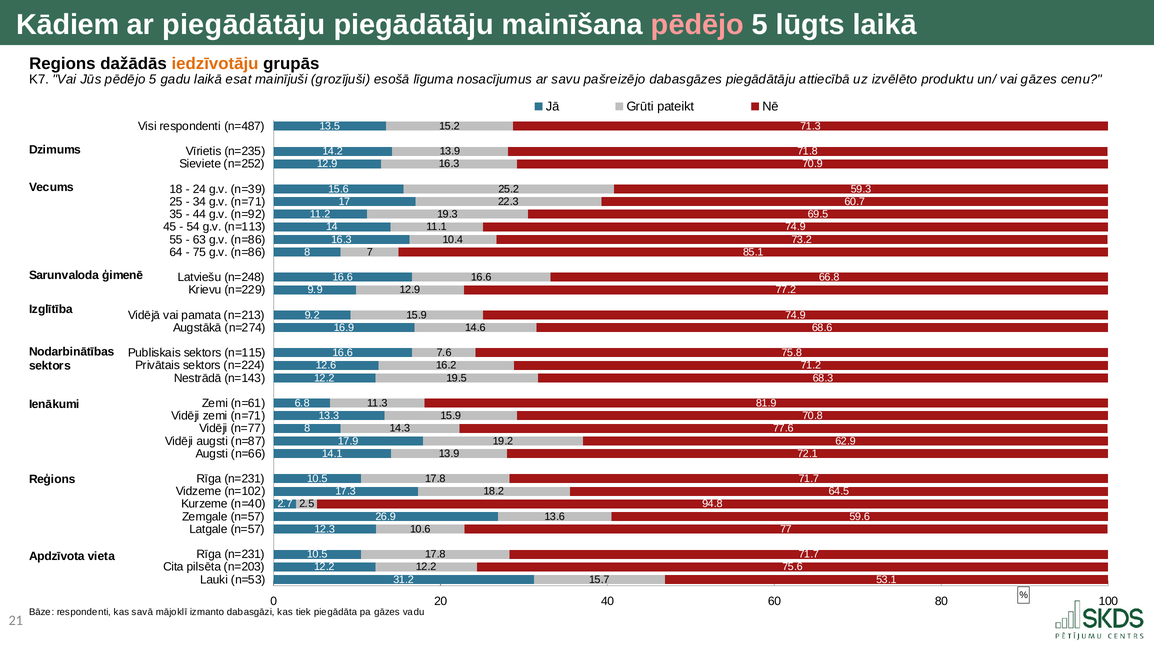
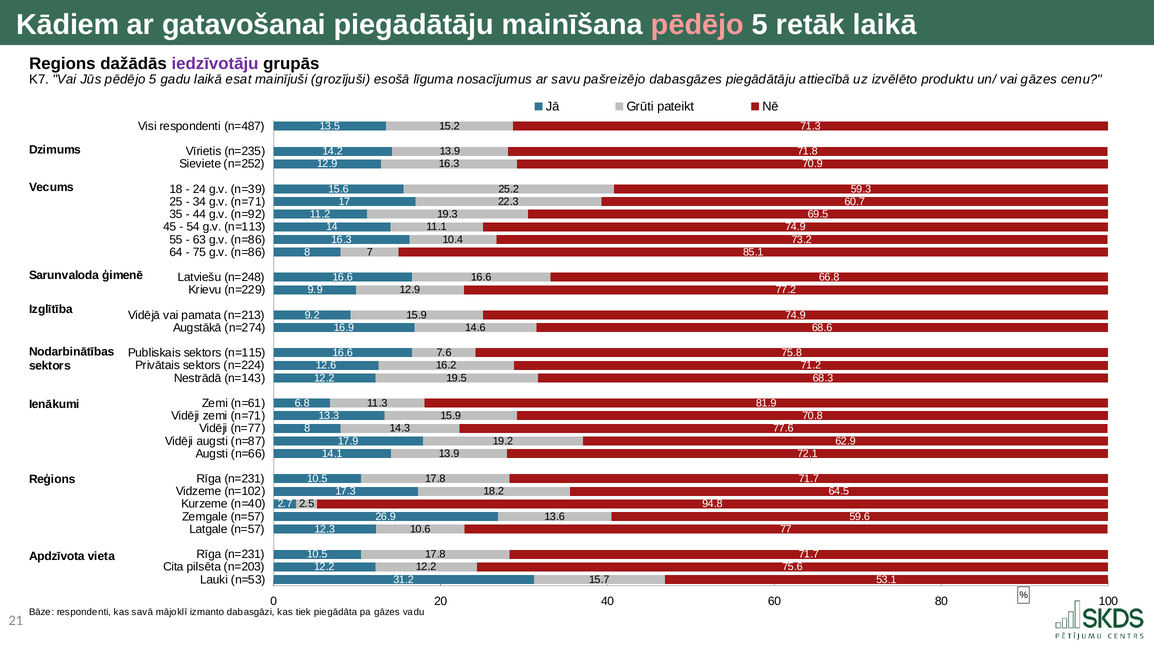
ar piegādātāju: piegādātāju -> gatavošanai
lūgts: lūgts -> retāk
iedzīvotāju colour: orange -> purple
